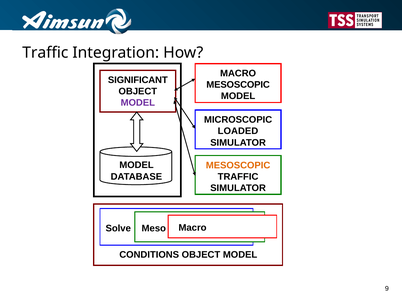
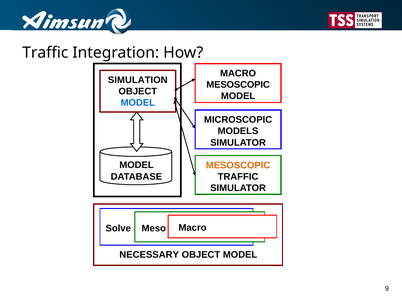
SIGNIFICANT: SIGNIFICANT -> SIMULATION
MODEL at (138, 103) colour: purple -> blue
LOADED: LOADED -> MODELS
CONDITIONS: CONDITIONS -> NECESSARY
